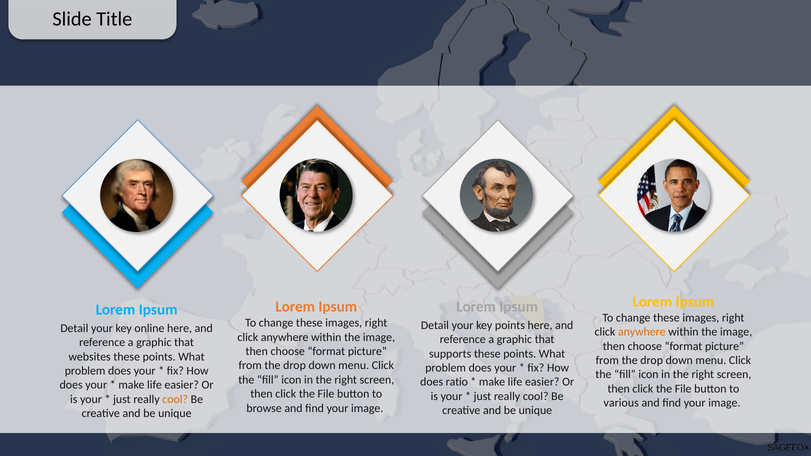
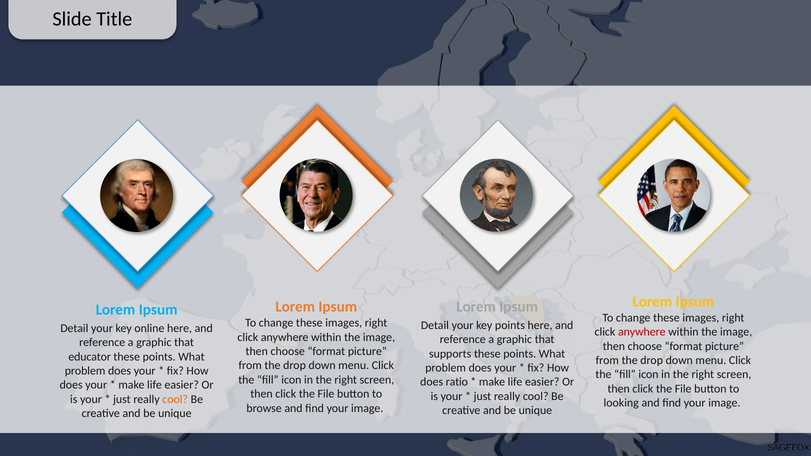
anywhere at (642, 332) colour: orange -> red
websites: websites -> educator
various: various -> looking
